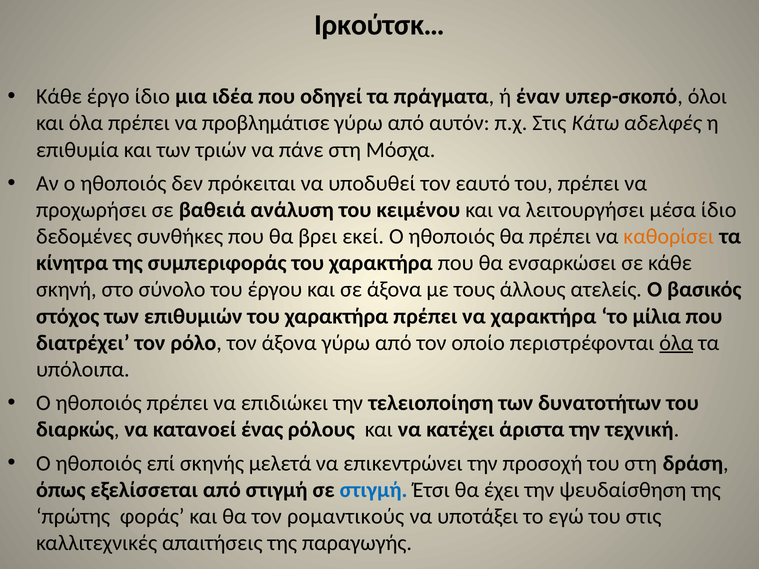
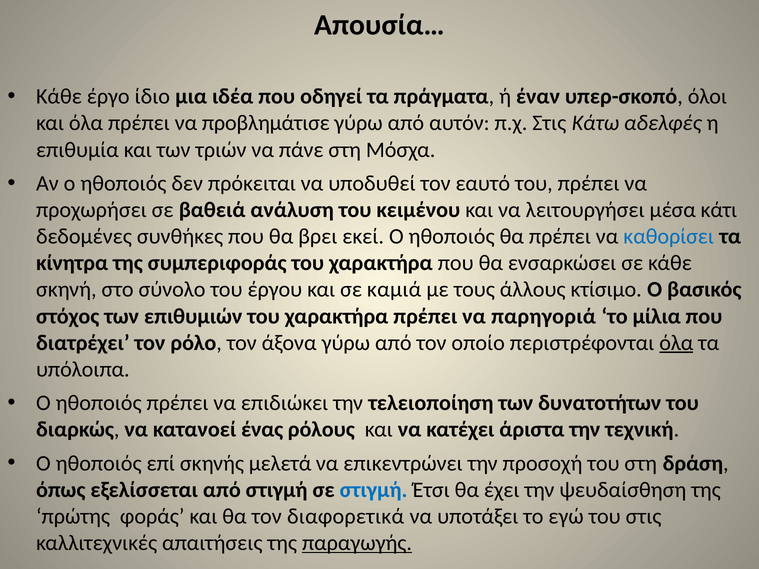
Ιρκούτσκ…: Ιρκούτσκ… -> Απουσία…
μέσα ίδιο: ίδιο -> κάτι
καθορίσει colour: orange -> blue
σε άξονα: άξονα -> καμιά
ατελείς: ατελείς -> κτίσιμο
να χαρακτήρα: χαρακτήρα -> παρηγοριά
ρομαντικούς: ρομαντικούς -> διαφορετικά
παραγωγής underline: none -> present
